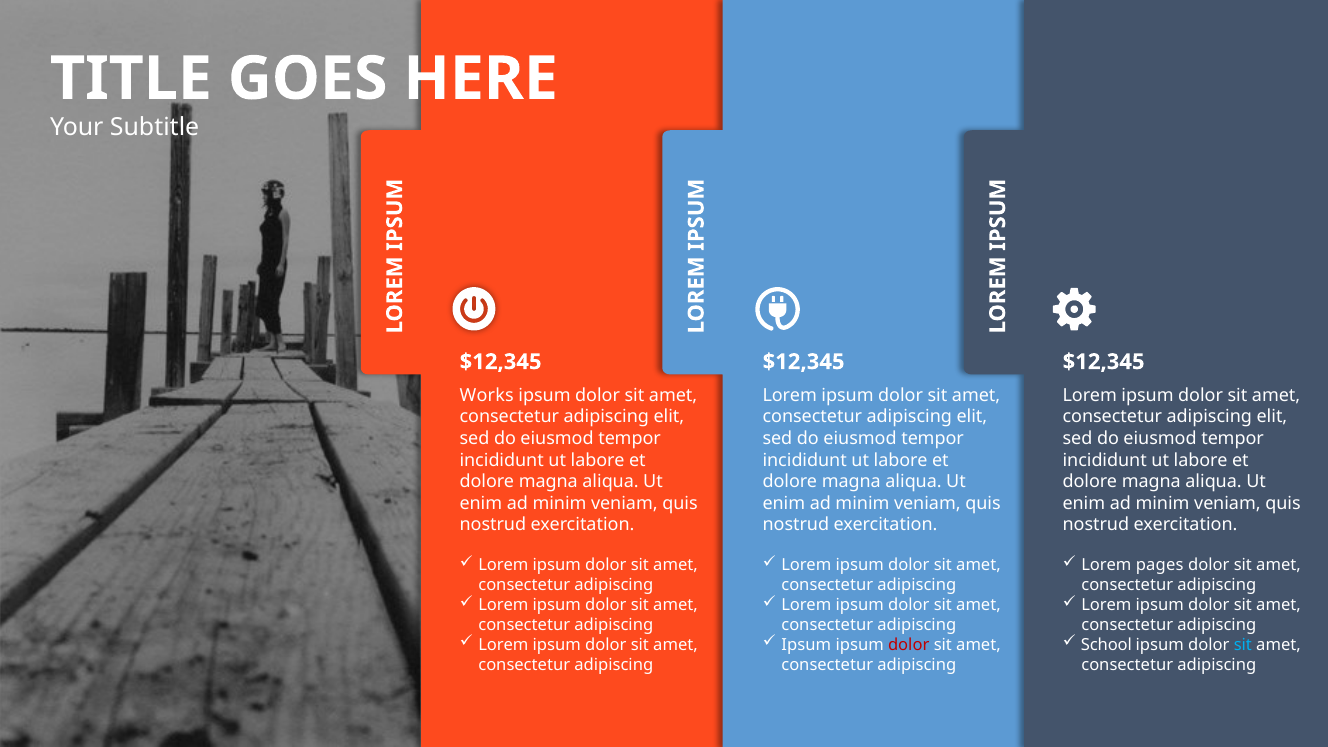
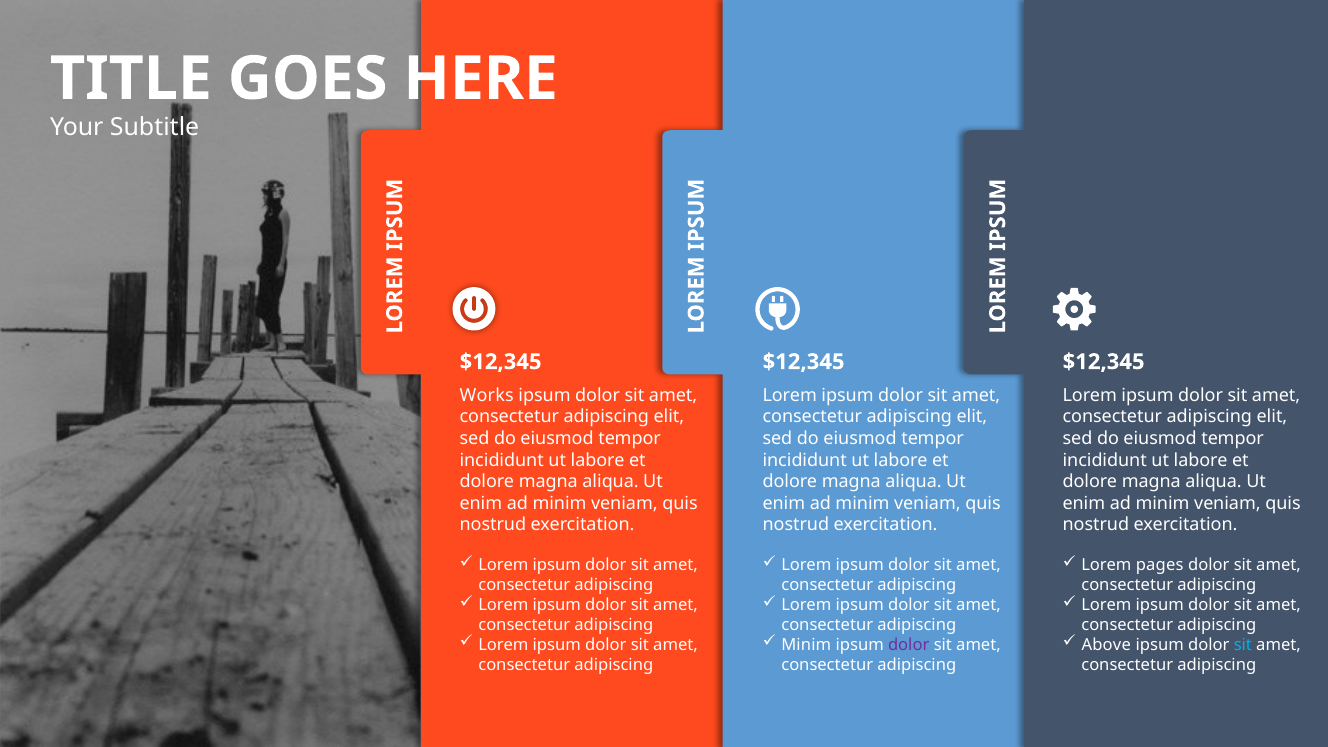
Ipsum at (806, 645): Ipsum -> Minim
dolor at (909, 645) colour: red -> purple
School: School -> Above
